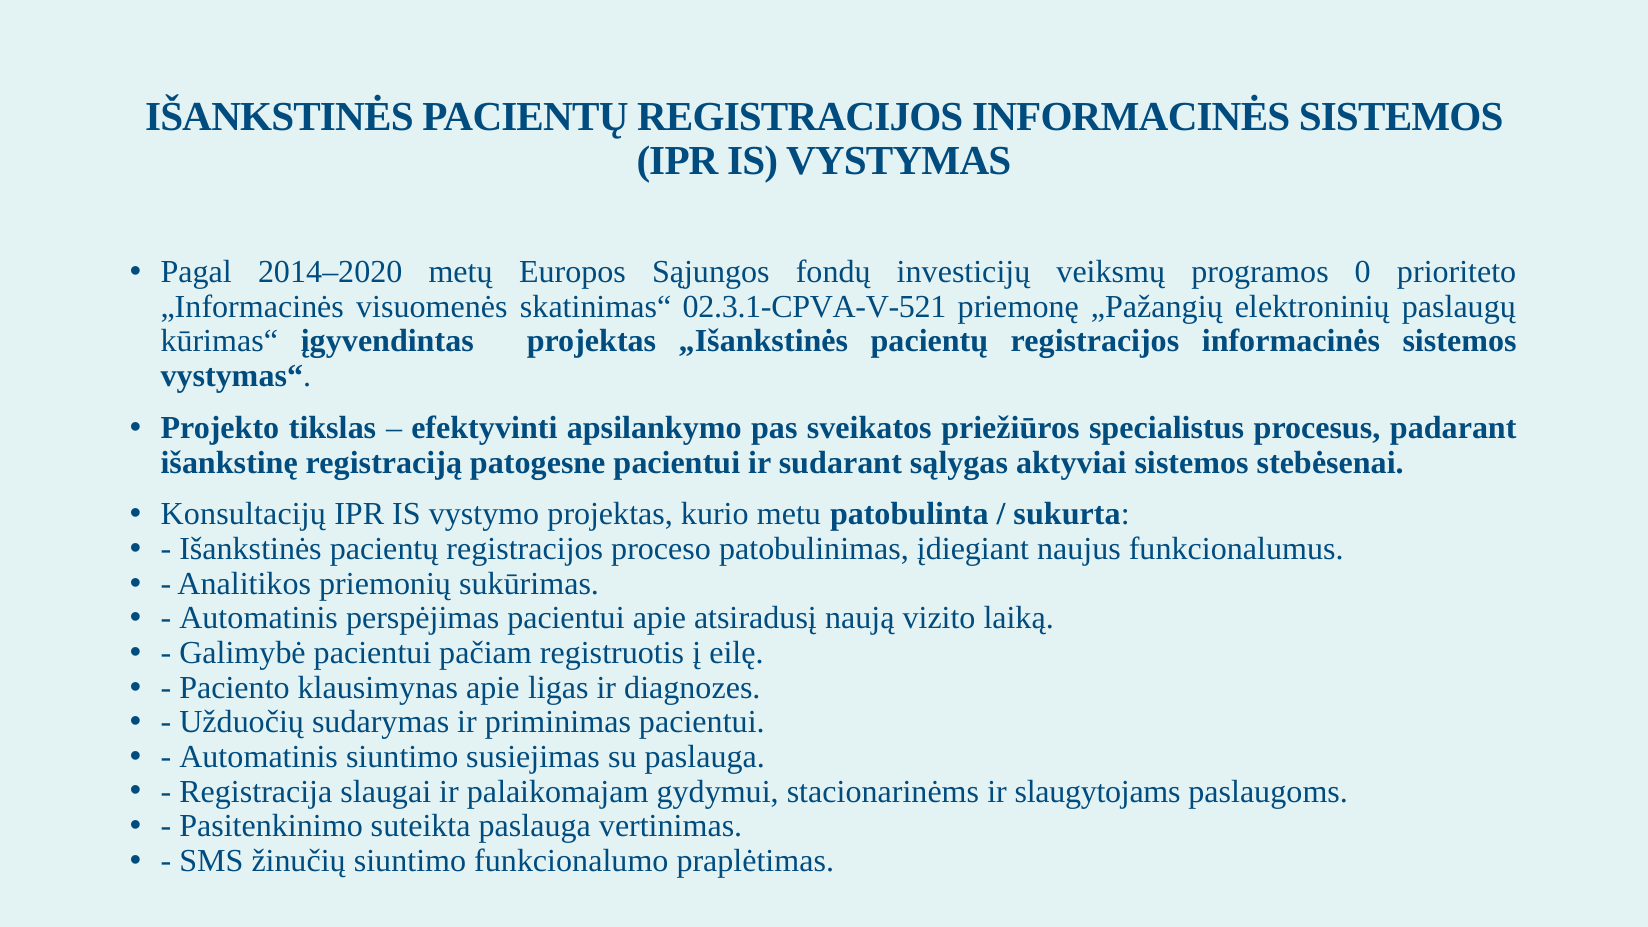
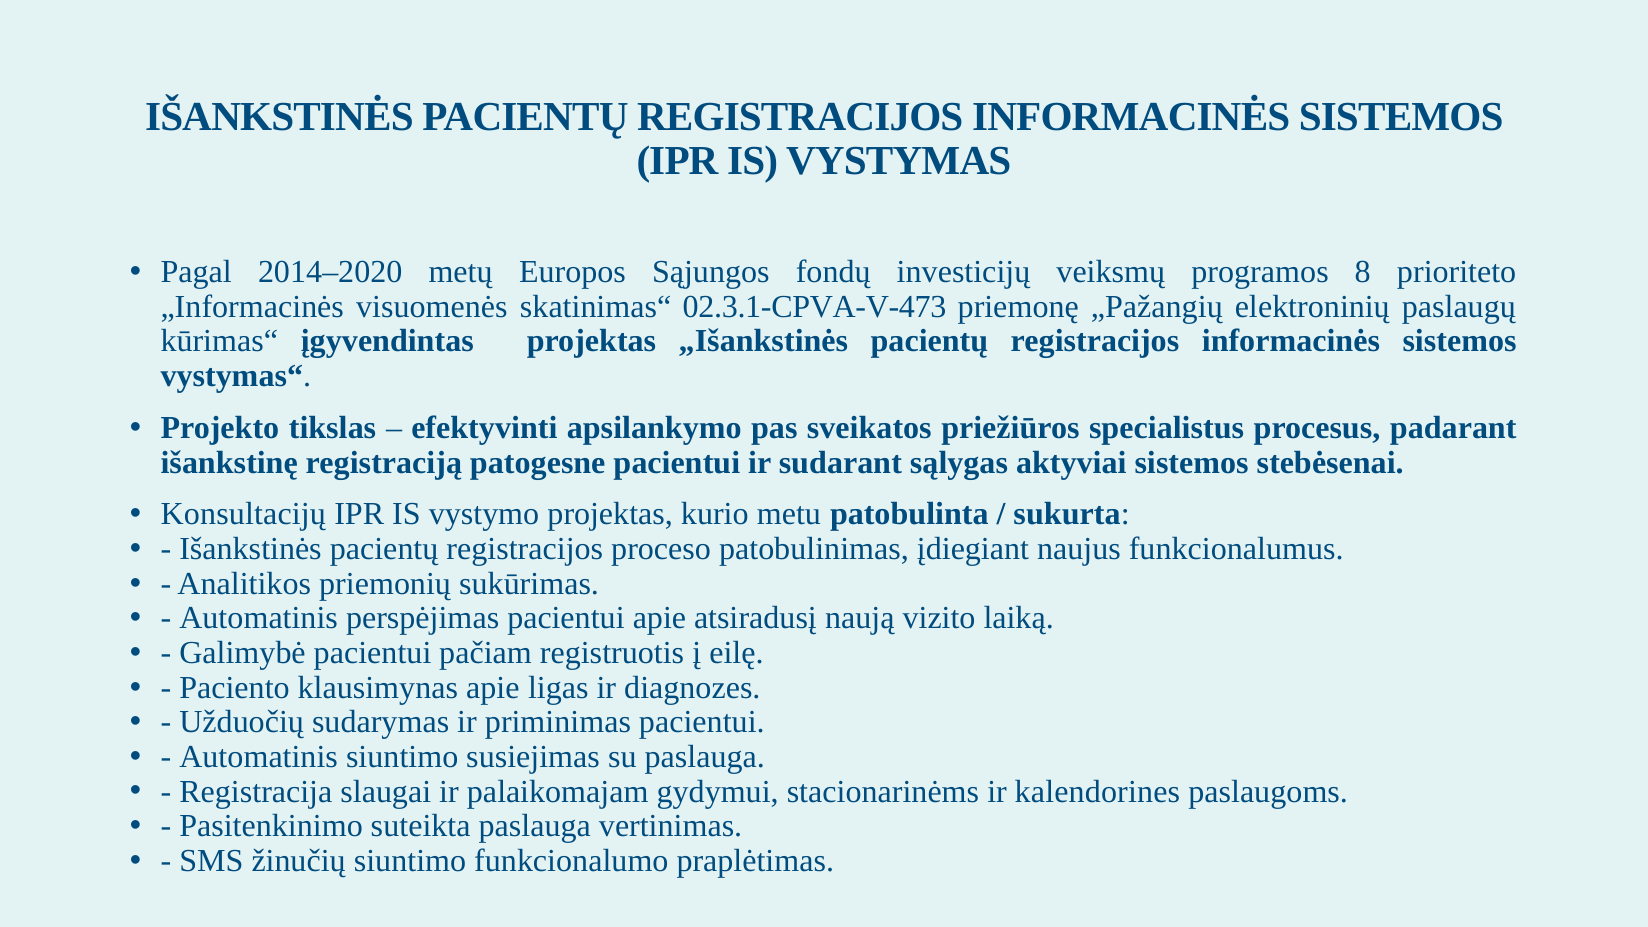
0: 0 -> 8
02.3.1-CPVA-V-521: 02.3.1-CPVA-V-521 -> 02.3.1-CPVA-V-473
slaugytojams: slaugytojams -> kalendorines
